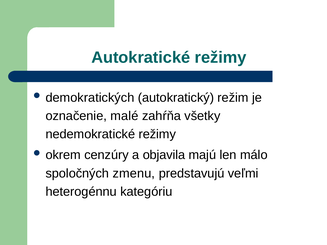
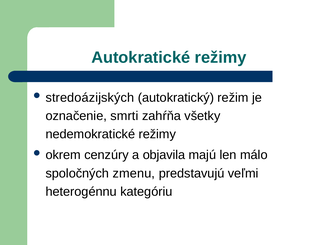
demokratických: demokratických -> stredoázijských
malé: malé -> smrti
